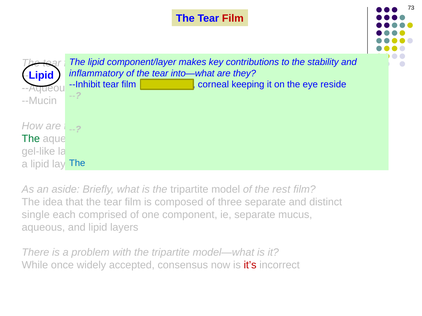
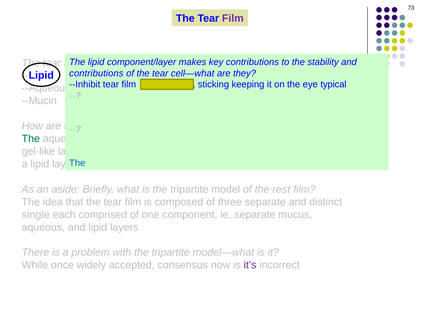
Film at (233, 19) colour: red -> purple
inflammatory at (96, 73): inflammatory -> contributions
into—what: into—what -> cell—what
corneal: corneal -> sticking
reside: reside -> typical
it’s colour: red -> purple
